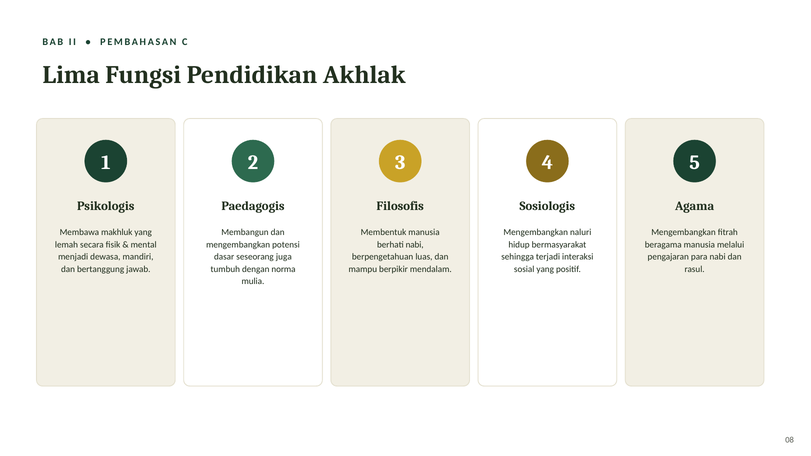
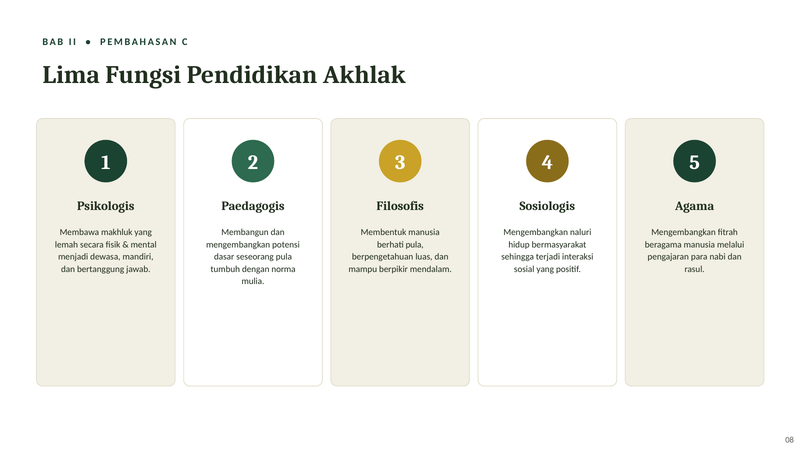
berhati nabi: nabi -> pula
seseorang juga: juga -> pula
